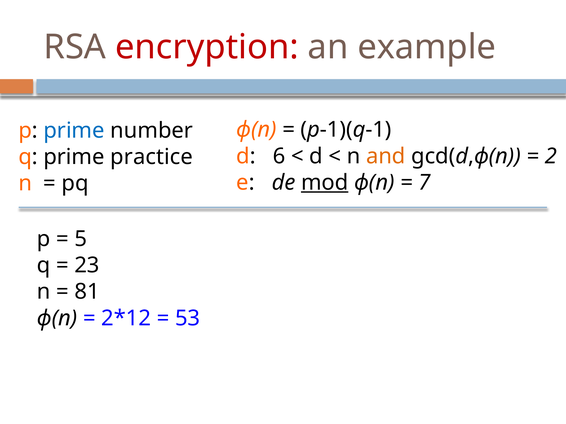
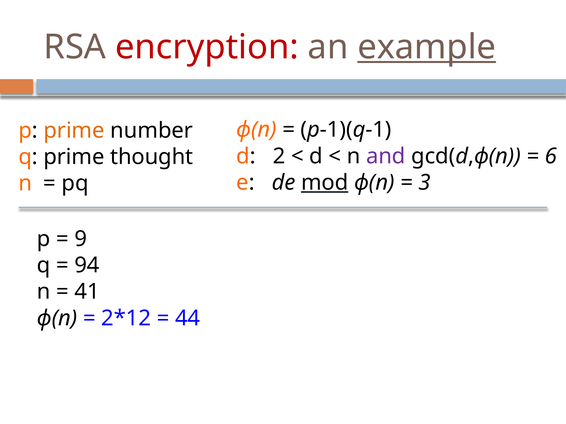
example underline: none -> present
prime at (74, 131) colour: blue -> orange
6: 6 -> 2
and colour: orange -> purple
2: 2 -> 6
practice: practice -> thought
7: 7 -> 3
5: 5 -> 9
23: 23 -> 94
81: 81 -> 41
53: 53 -> 44
